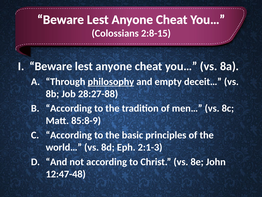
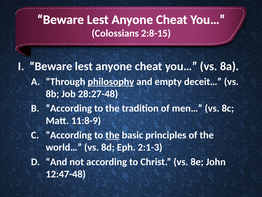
28:27-88: 28:27-88 -> 28:27-48
85:8-9: 85:8-9 -> 11:8-9
the at (112, 135) underline: none -> present
